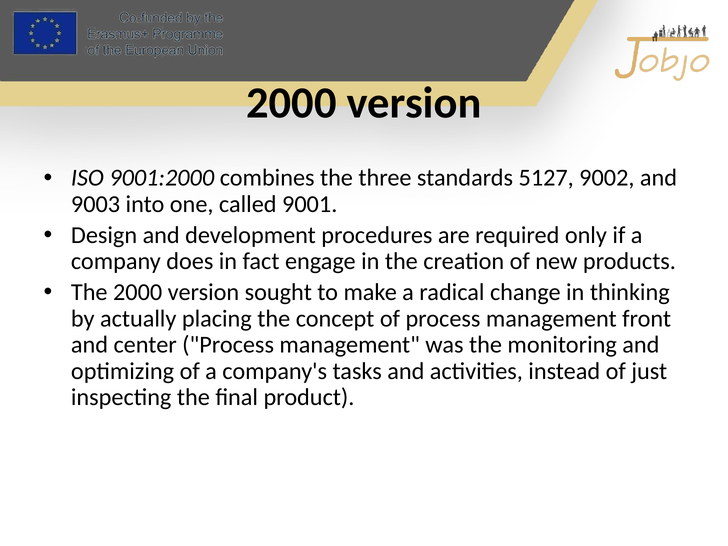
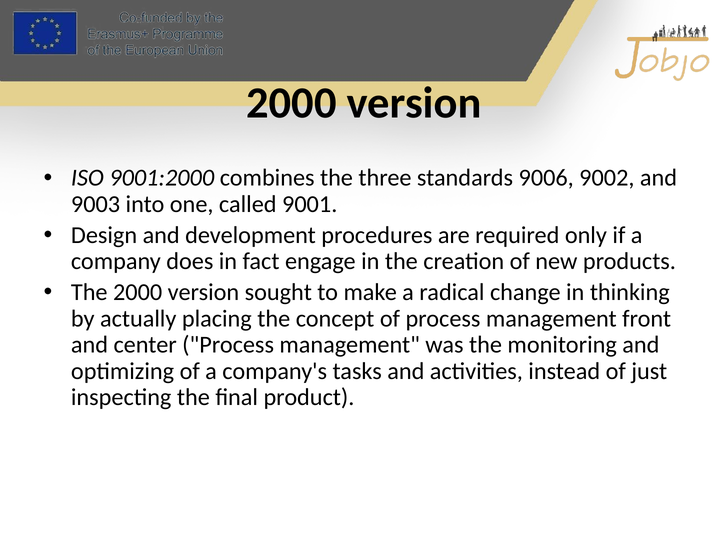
5127: 5127 -> 9006
